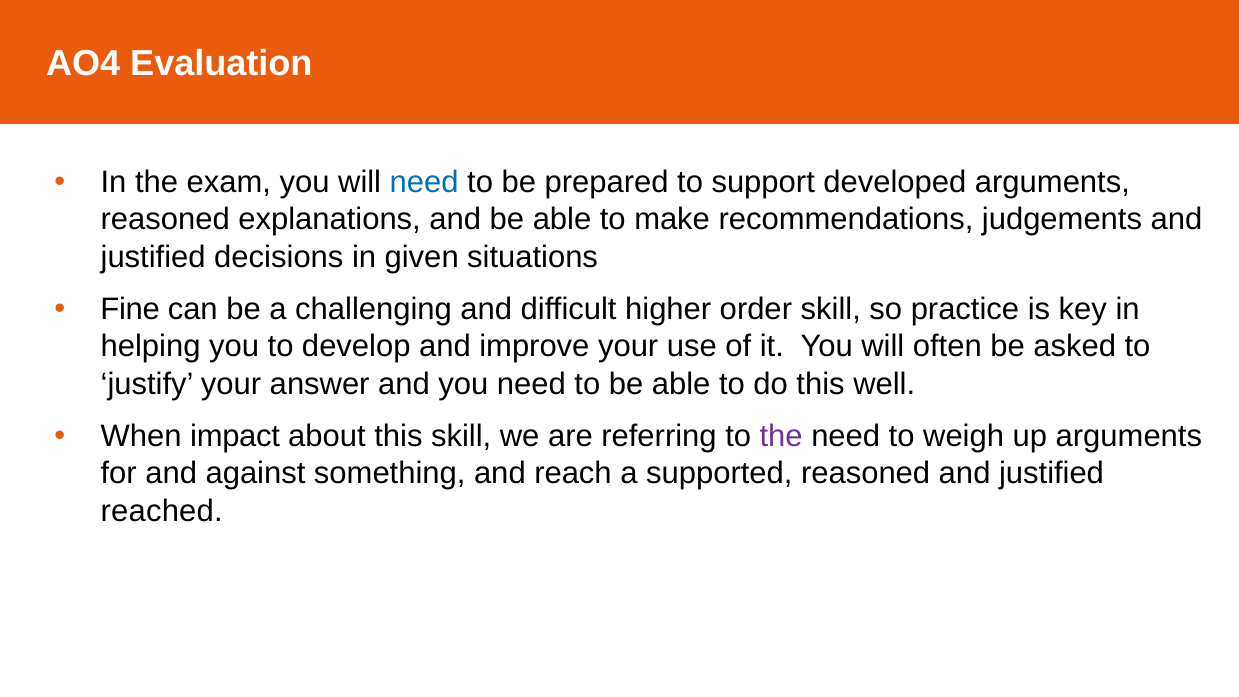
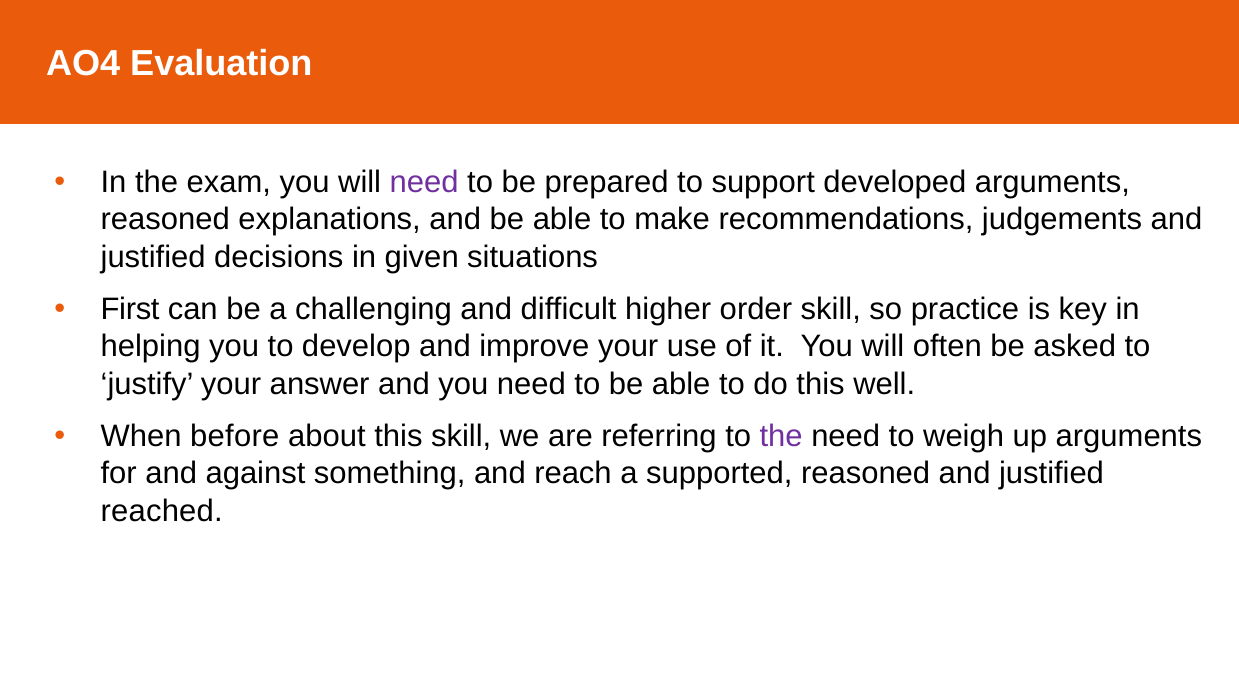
need at (424, 183) colour: blue -> purple
Fine: Fine -> First
impact: impact -> before
